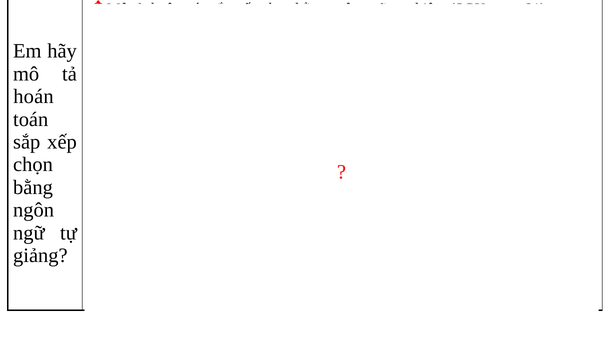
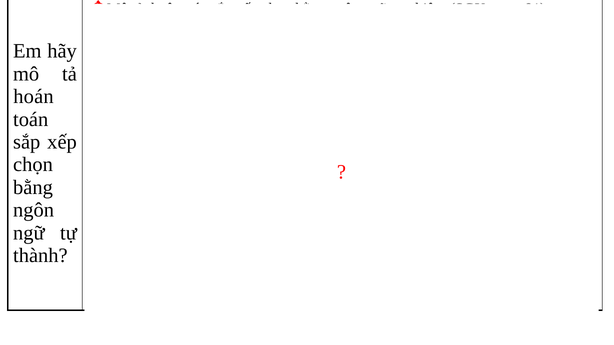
giảng: giảng -> thành
